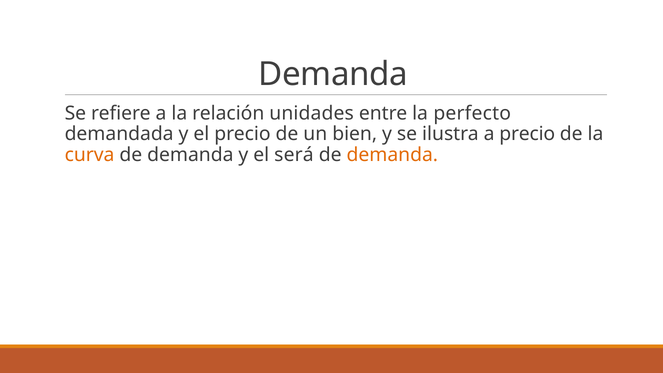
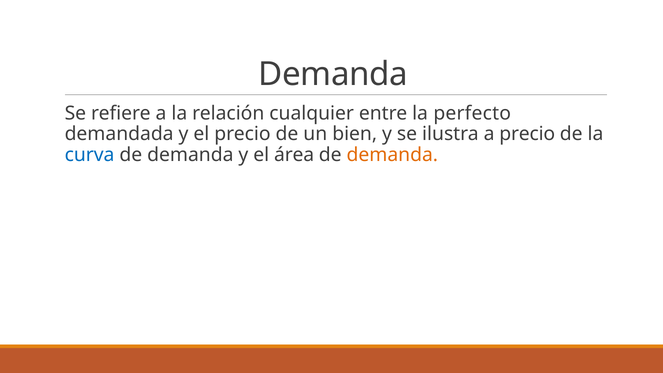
unidades: unidades -> cualquier
curva colour: orange -> blue
será: será -> área
